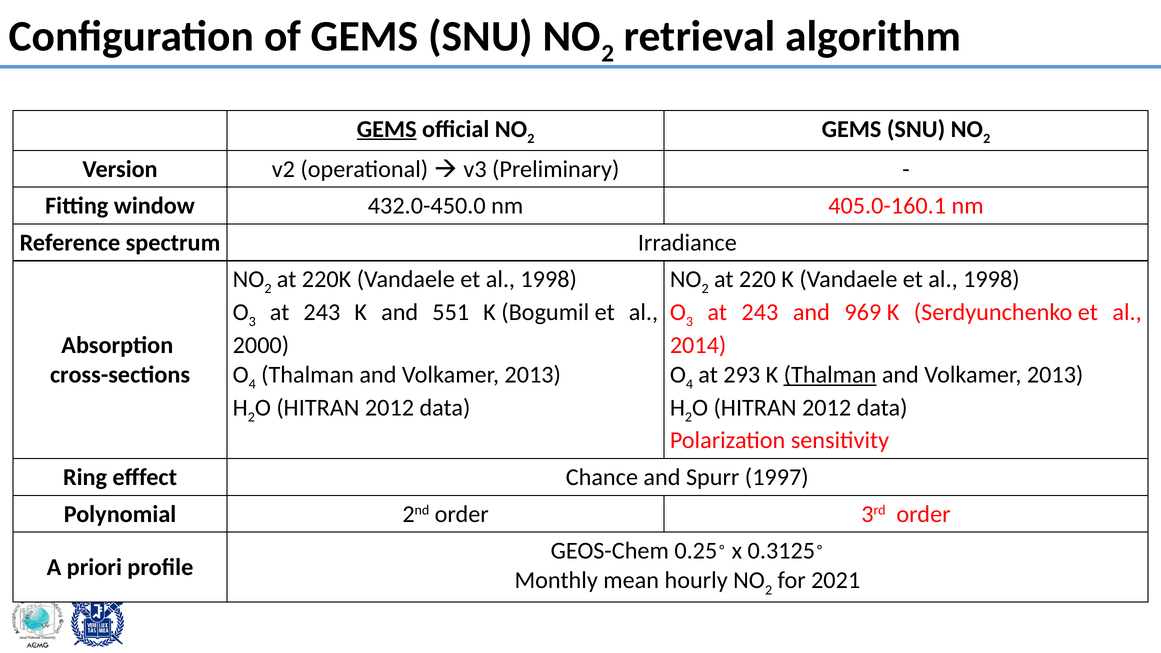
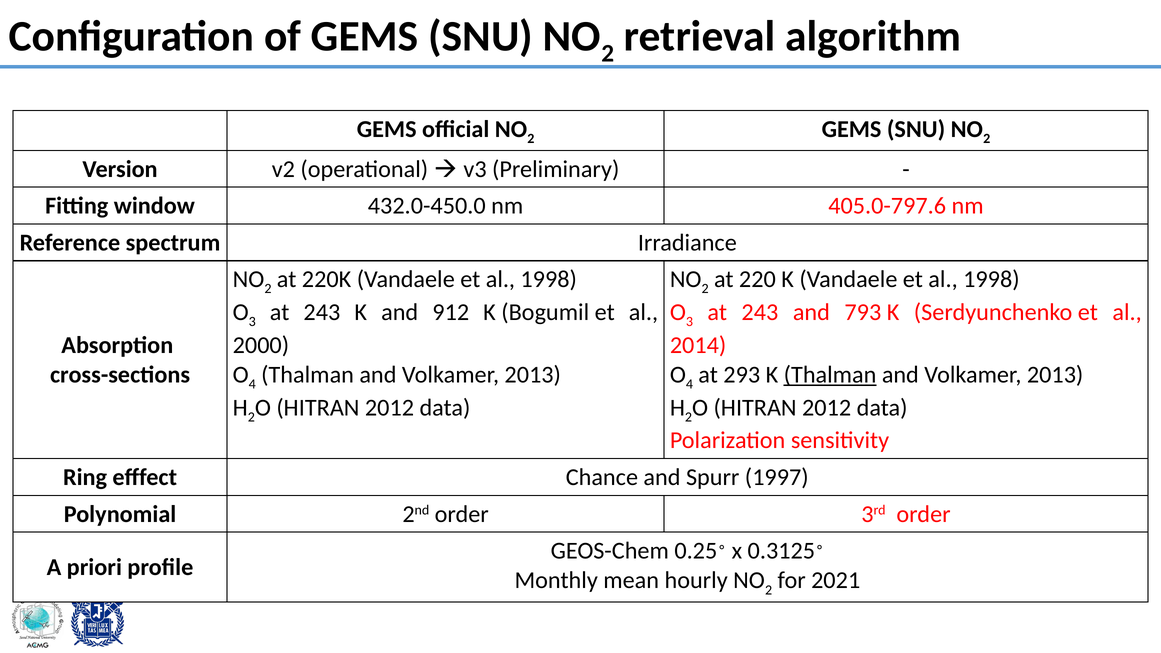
GEMS at (387, 129) underline: present -> none
405.0-160.1: 405.0-160.1 -> 405.0-797.6
551: 551 -> 912
969: 969 -> 793
